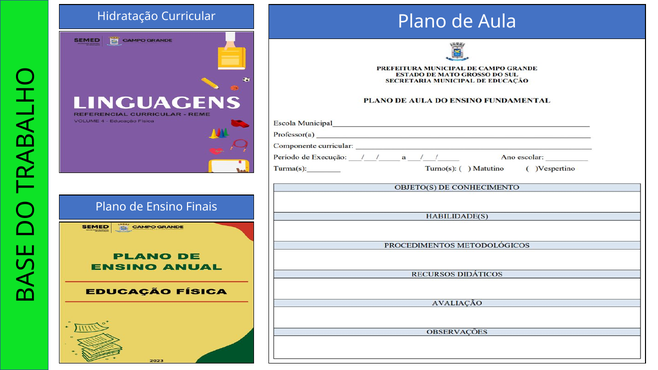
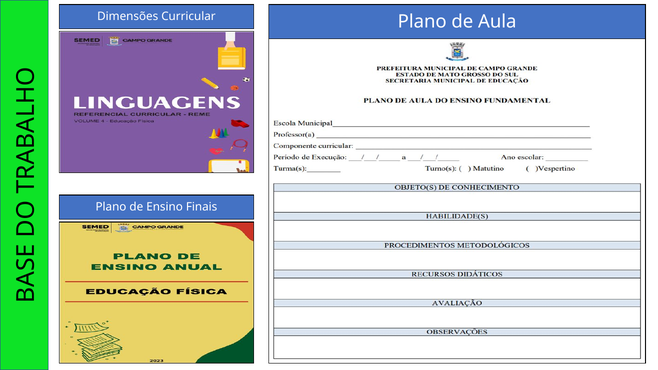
Hidratação: Hidratação -> Dimensões
